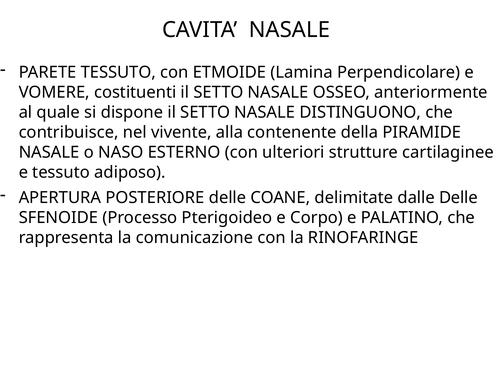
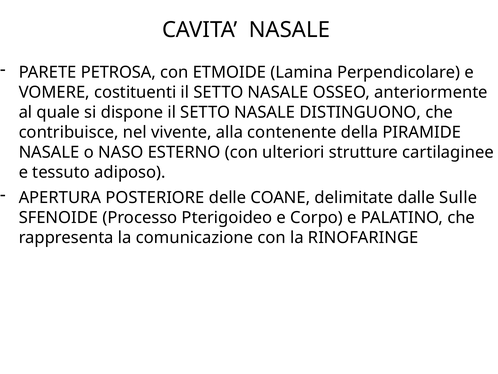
PARETE TESSUTO: TESSUTO -> PETROSA
dalle Delle: Delle -> Sulle
